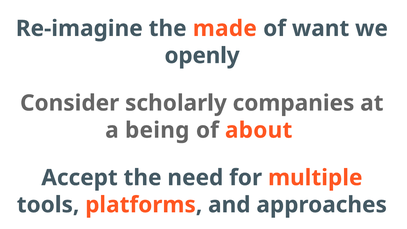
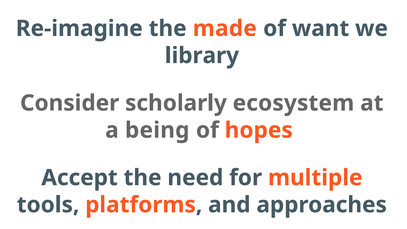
openly: openly -> library
companies: companies -> ecosystem
about: about -> hopes
